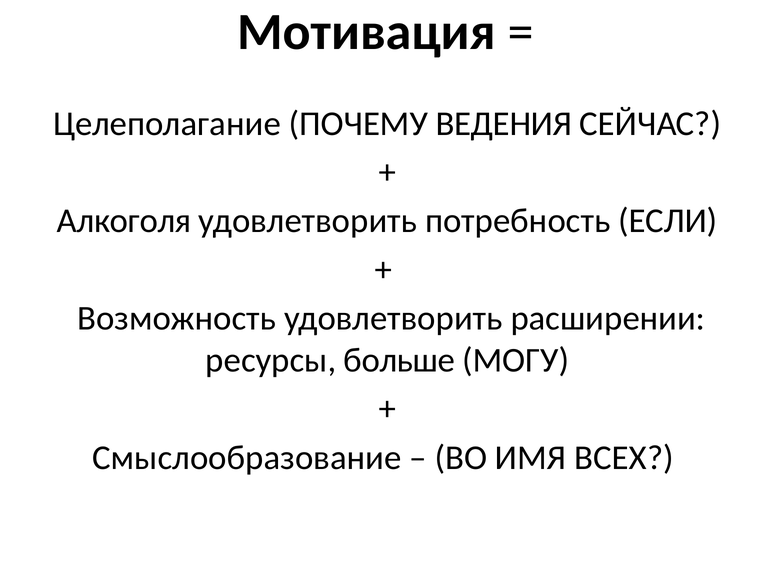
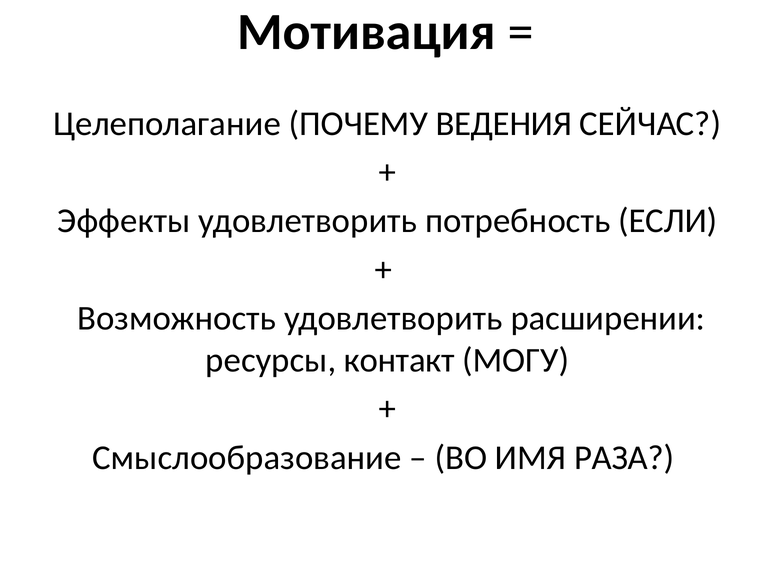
Алкоголя: Алкоголя -> Эффекты
больше: больше -> контакт
ВСЕХ: ВСЕХ -> РАЗА
